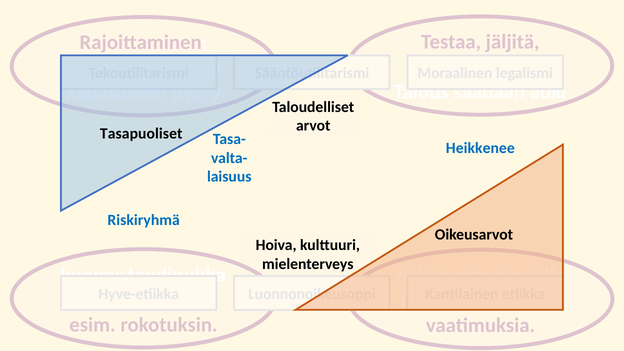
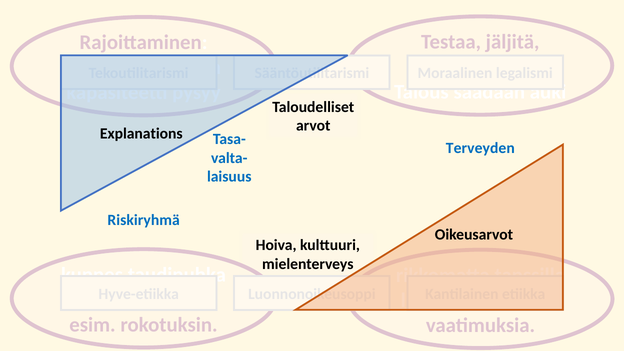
Tasapuoliset: Tasapuoliset -> Explanations
Heikkenee: Heikkenee -> Terveyden
